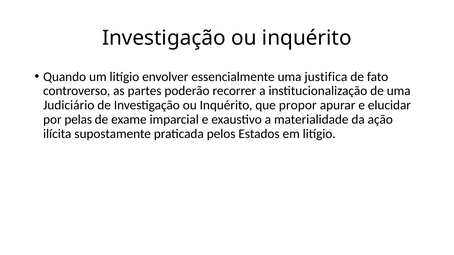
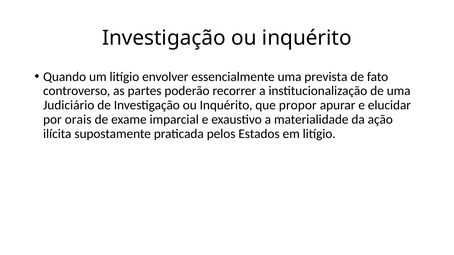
justifica: justifica -> prevista
pelas: pelas -> orais
